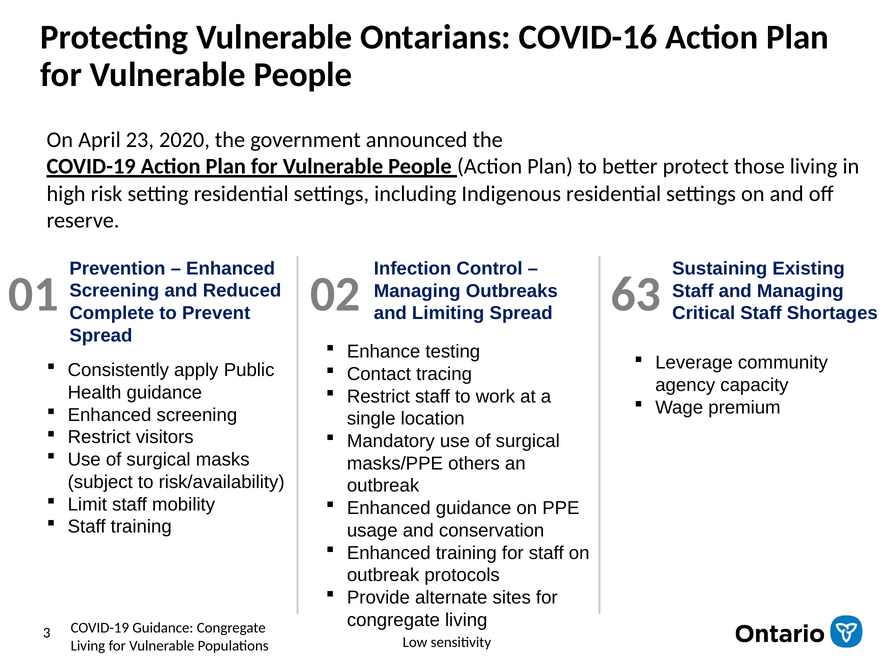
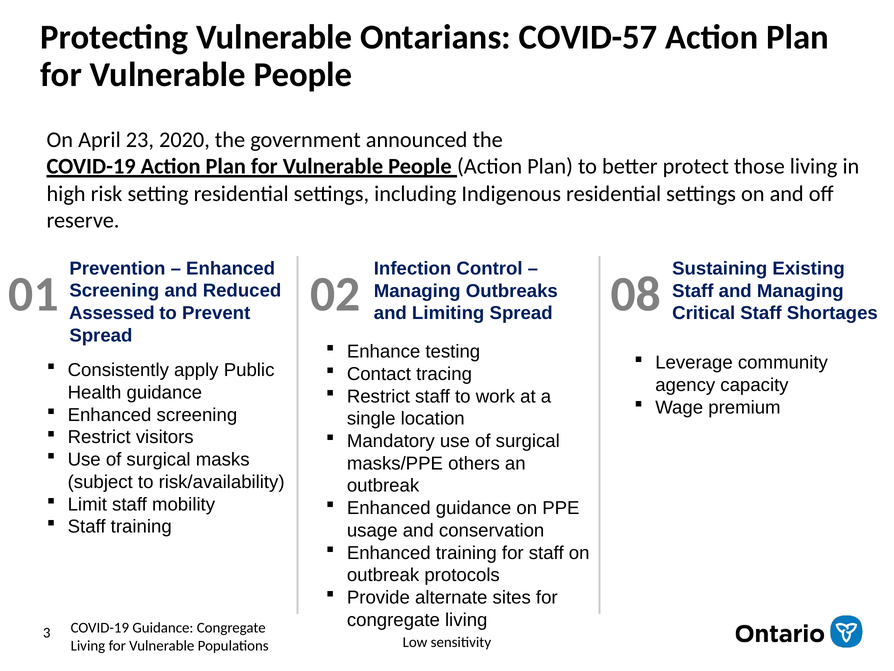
COVID-16: COVID-16 -> COVID-57
Complete: Complete -> Assessed
63: 63 -> 08
